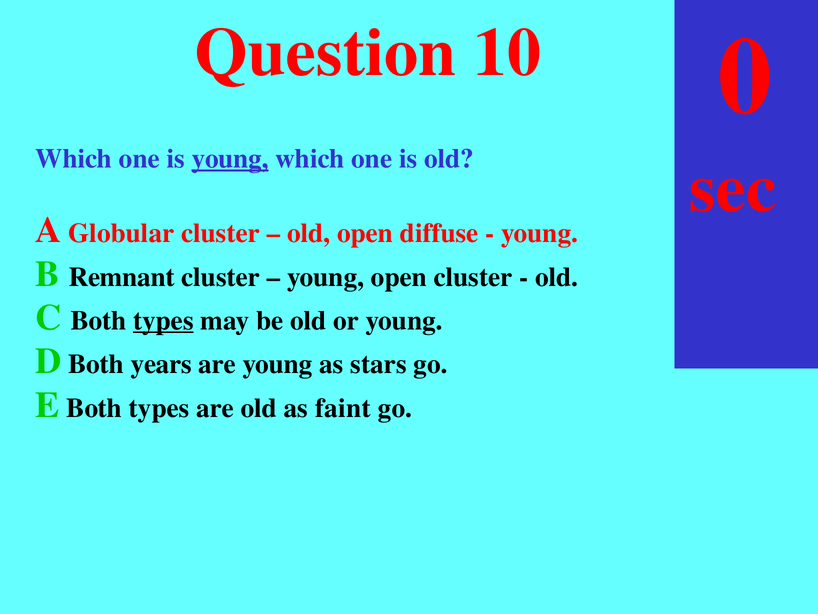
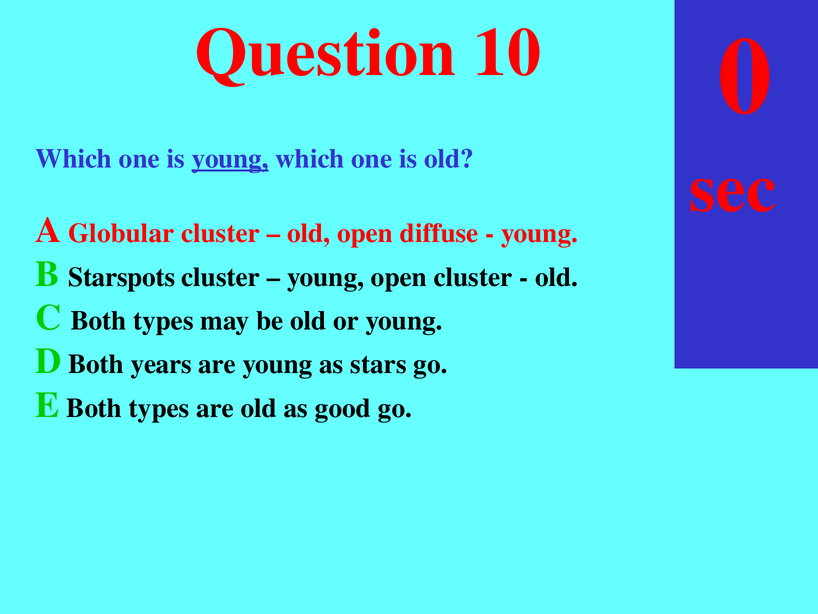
Remnant: Remnant -> Starspots
types at (163, 320) underline: present -> none
faint: faint -> good
